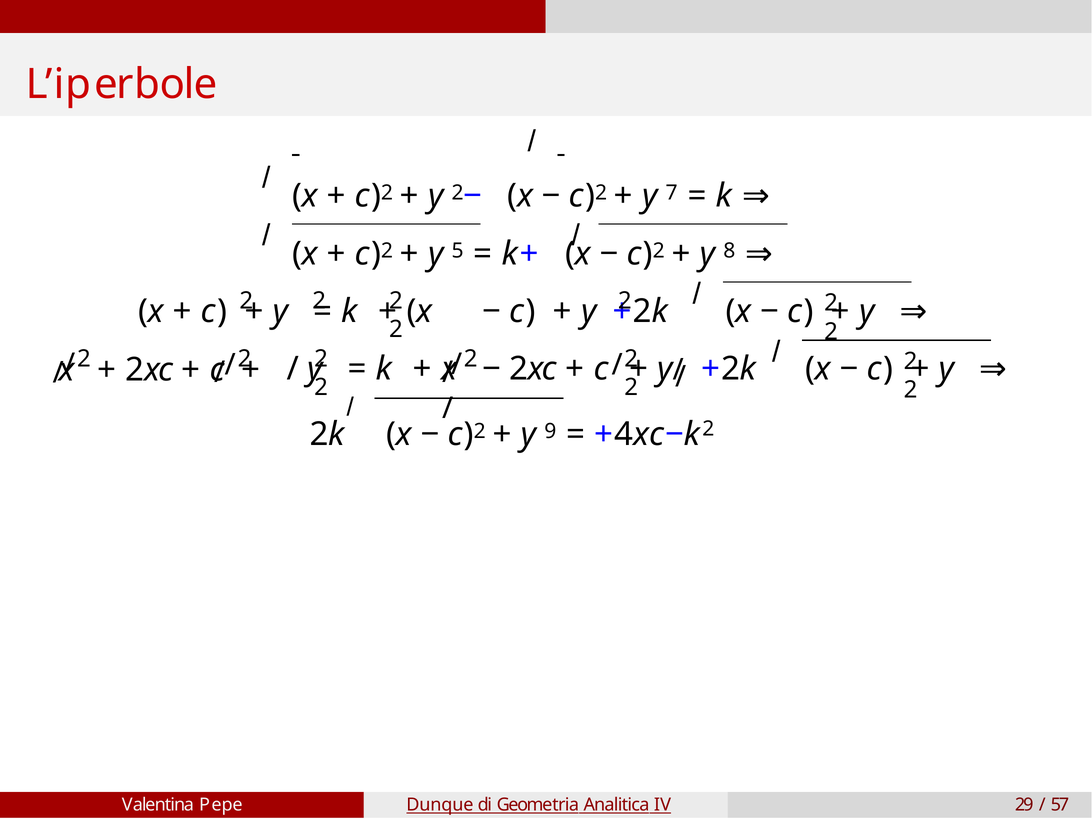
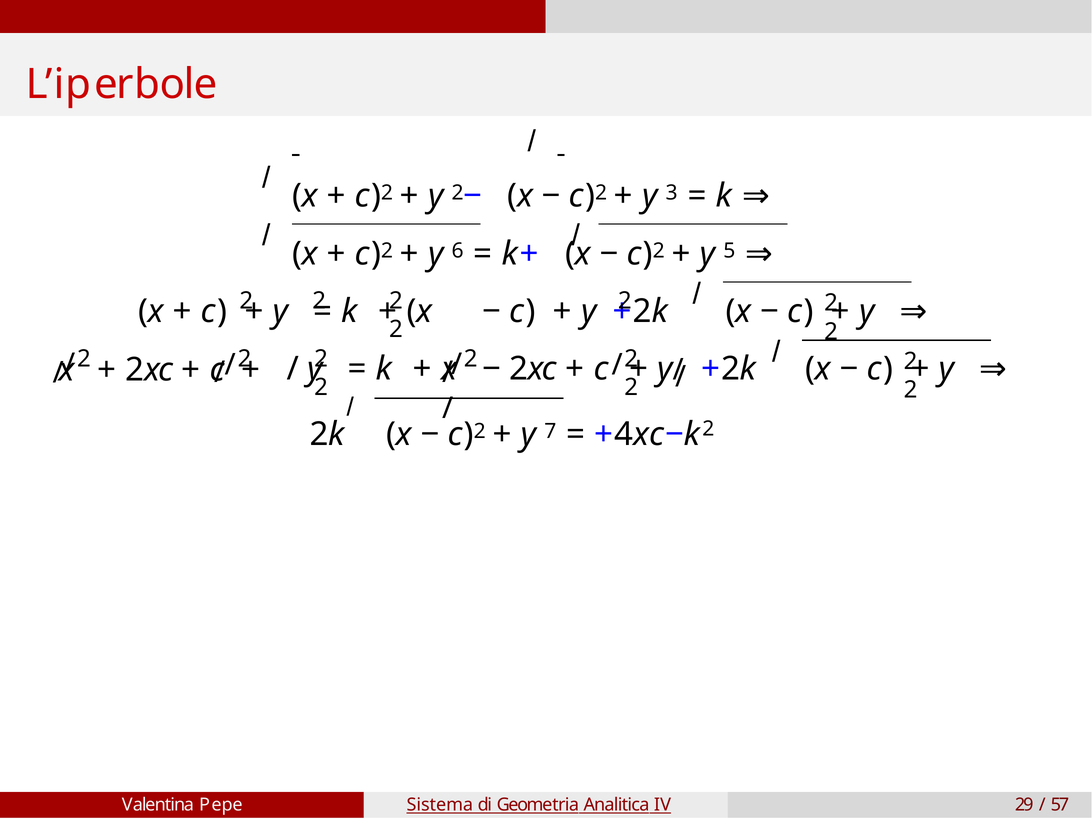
7: 7 -> 3
5: 5 -> 6
8: 8 -> 5
9: 9 -> 7
Dunque: Dunque -> Sistema
